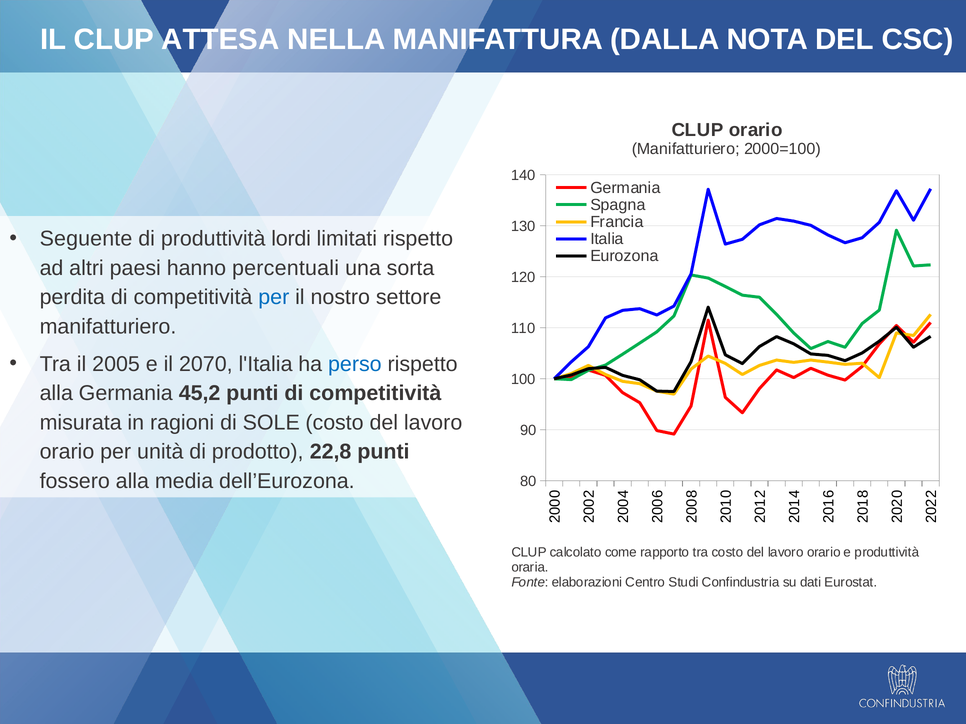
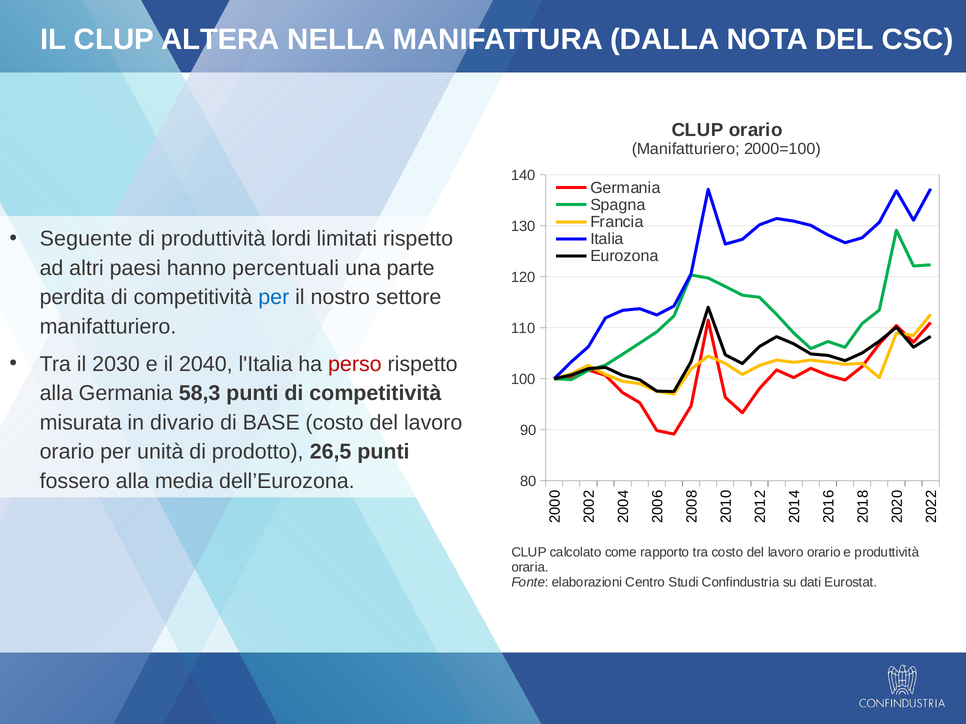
ATTESA: ATTESA -> ALTERA
sorta: sorta -> parte
2005: 2005 -> 2030
2070: 2070 -> 2040
perso colour: blue -> red
45,2: 45,2 -> 58,3
ragioni: ragioni -> divario
SOLE: SOLE -> BASE
22,8: 22,8 -> 26,5
